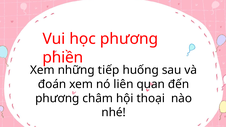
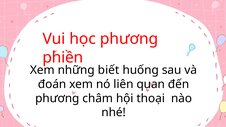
tiếp: tiếp -> biết
